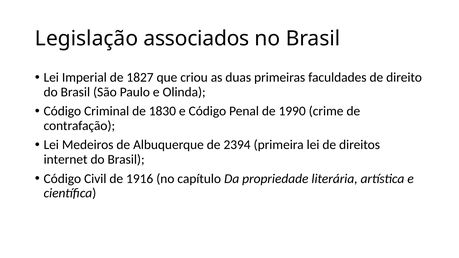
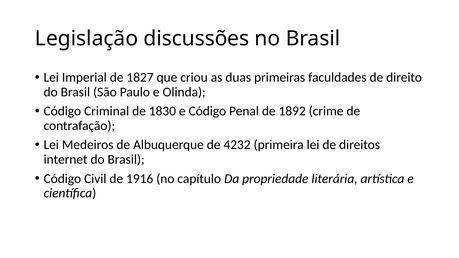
associados: associados -> discussões
1990: 1990 -> 1892
2394: 2394 -> 4232
